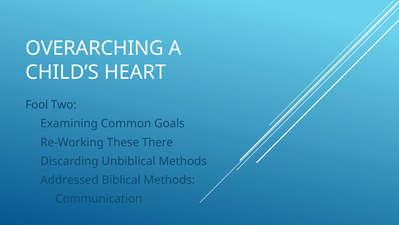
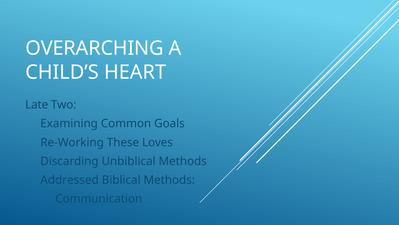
Fool: Fool -> Late
There: There -> Loves
